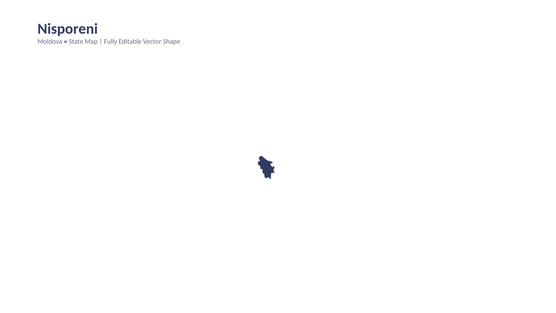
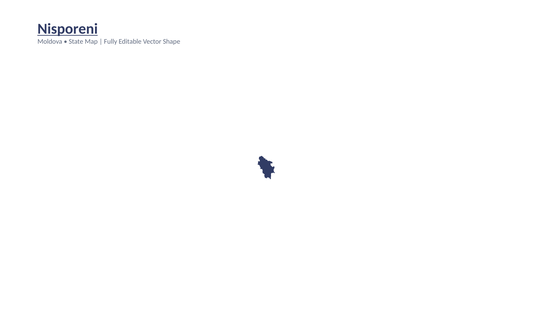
Nisporeni underline: none -> present
